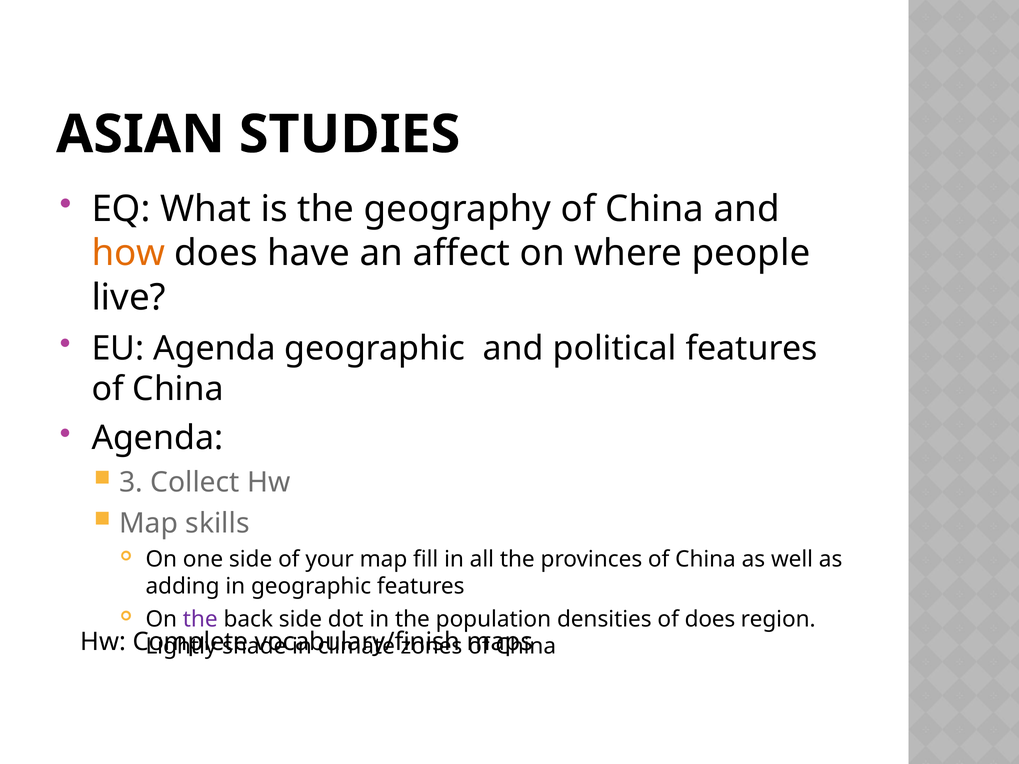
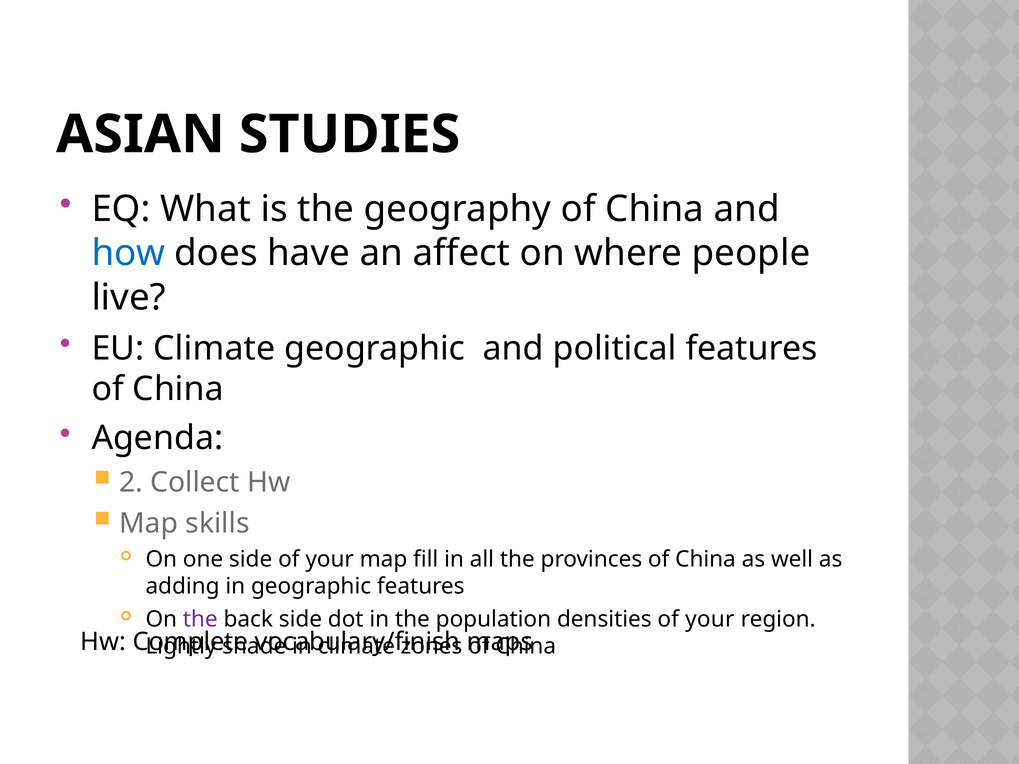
how colour: orange -> blue
EU Agenda: Agenda -> Climate
3: 3 -> 2
densities of does: does -> your
